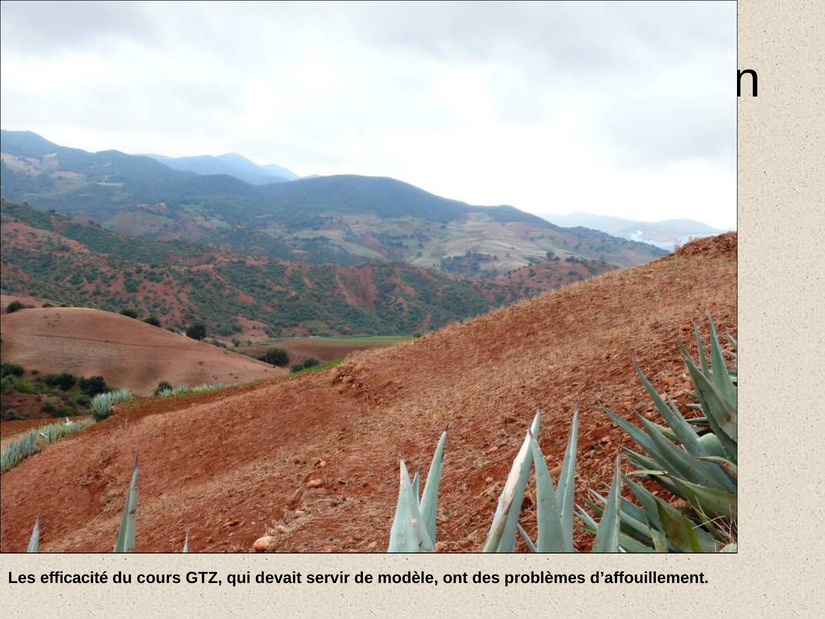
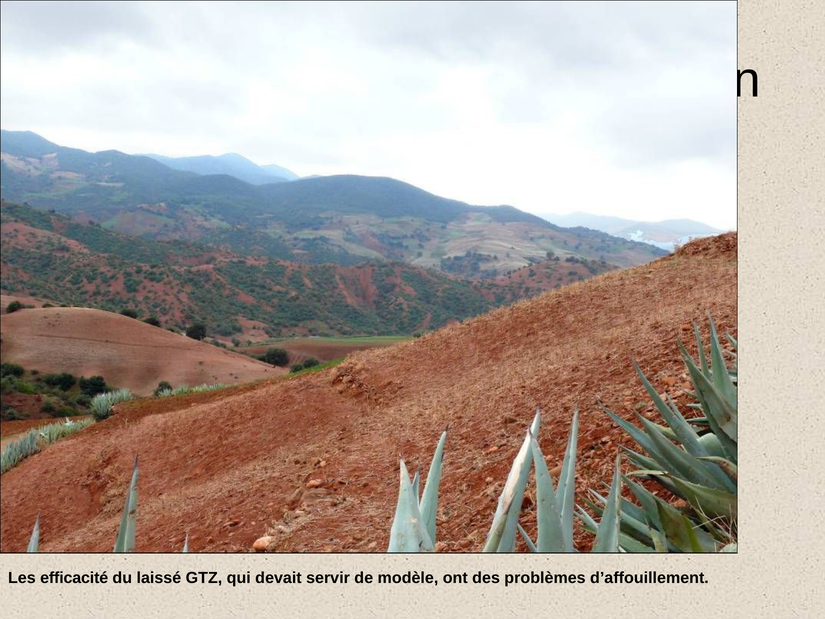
cours: cours -> laissé
